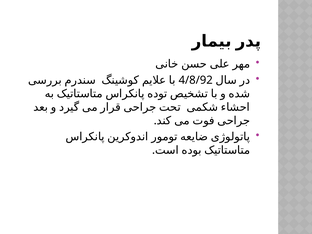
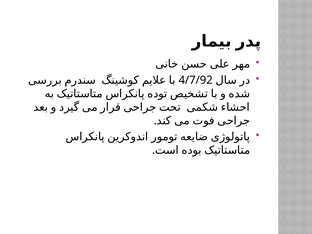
4/8/92: 4/8/92 -> 4/7/92
